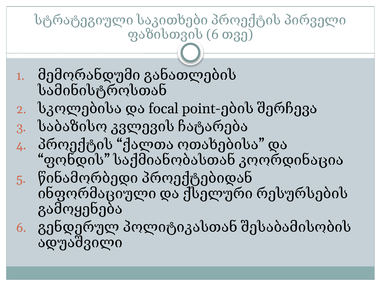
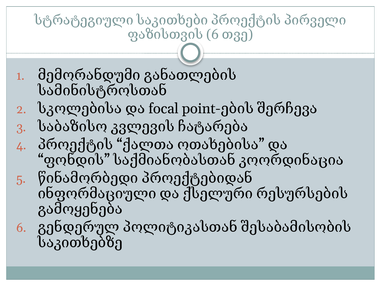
ადუაშვილი: ადუაშვილი -> საკითხებზე
